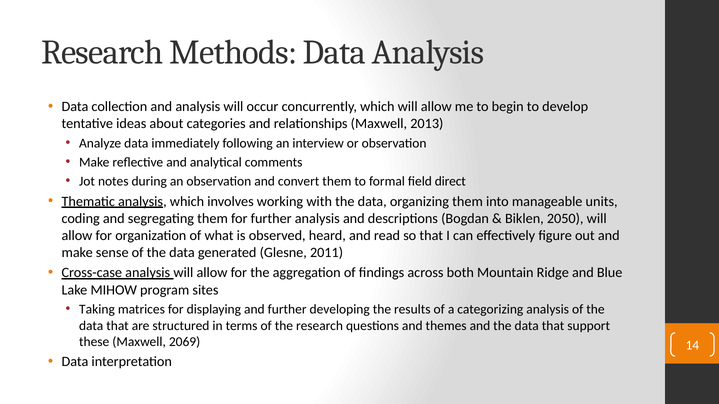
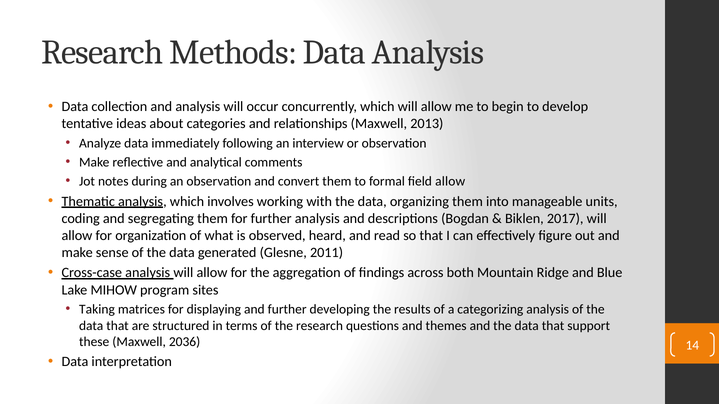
field direct: direct -> allow
2050: 2050 -> 2017
2069: 2069 -> 2036
